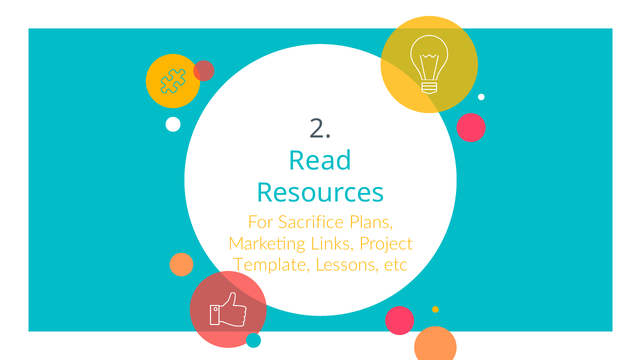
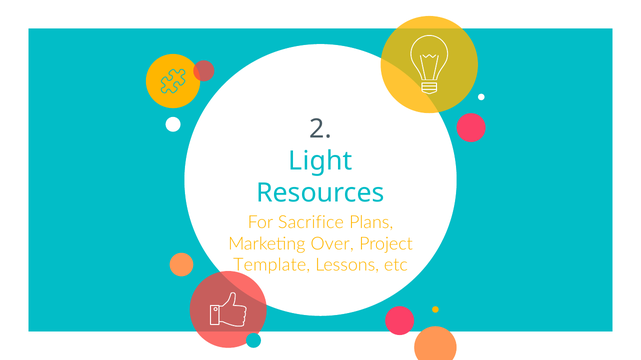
Read: Read -> Light
Links: Links -> Over
